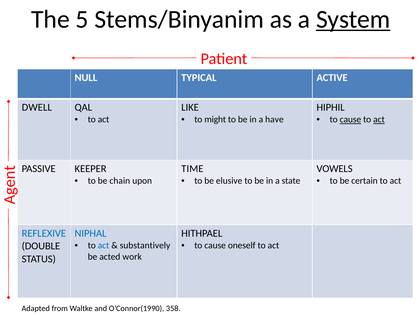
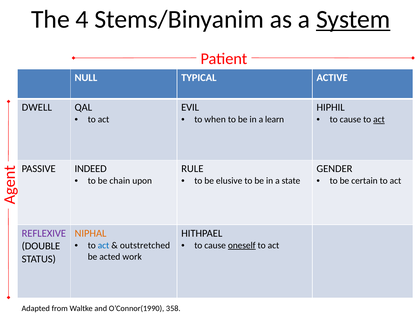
5: 5 -> 4
LIKE: LIKE -> EVIL
might: might -> when
have: have -> learn
cause at (350, 120) underline: present -> none
KEEPER: KEEPER -> INDEED
TIME: TIME -> RULE
VOWELS: VOWELS -> GENDER
REFLEXIVE colour: blue -> purple
NIPHAL colour: blue -> orange
substantively: substantively -> outstretched
oneself underline: none -> present
